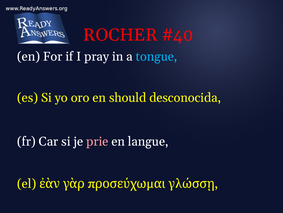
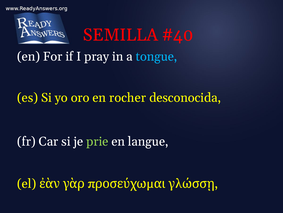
ROCHER: ROCHER -> SEMILLA
should: should -> rocher
prie colour: pink -> light green
